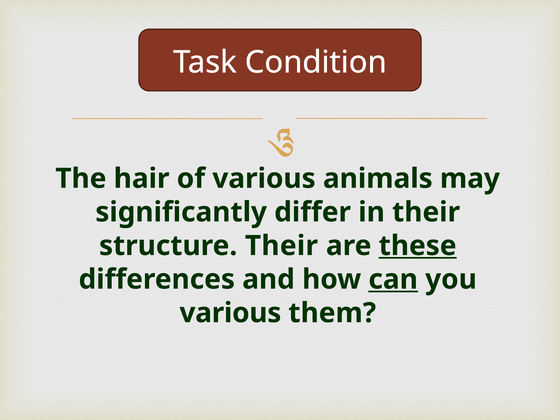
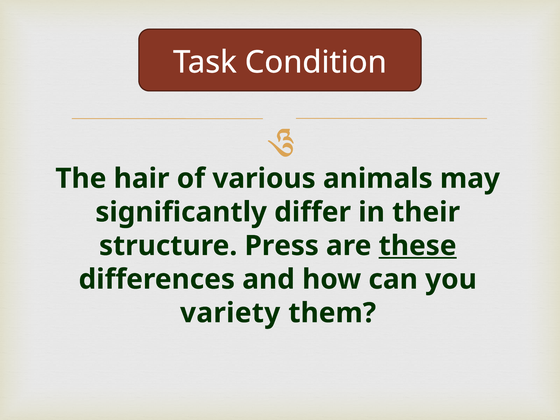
structure Their: Their -> Press
can underline: present -> none
various at (230, 313): various -> variety
